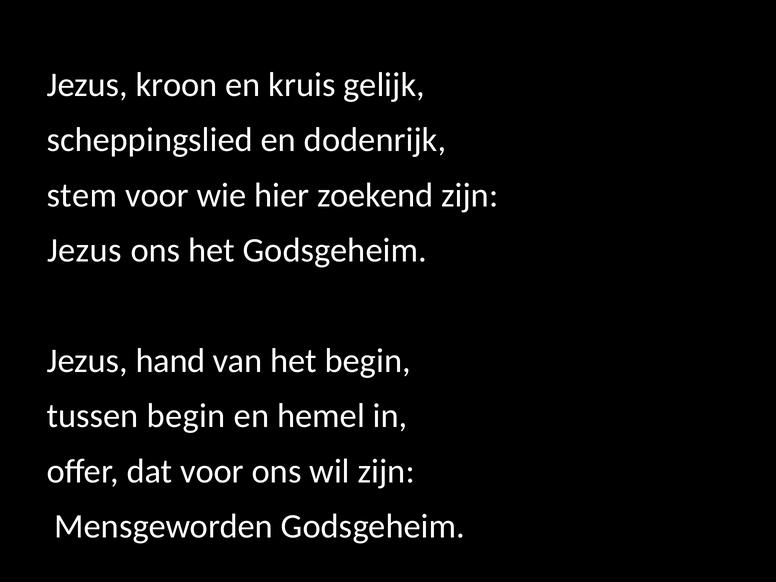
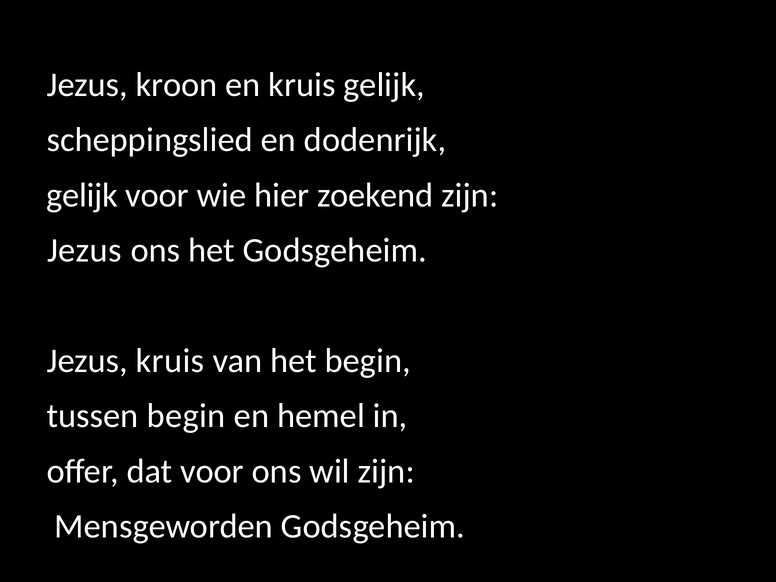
stem at (82, 195): stem -> gelijk
Jezus hand: hand -> kruis
